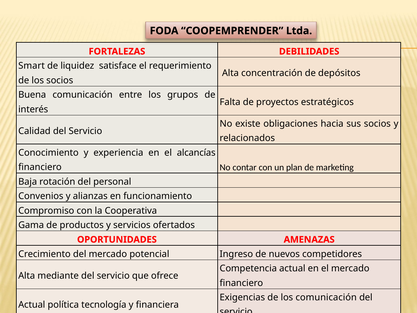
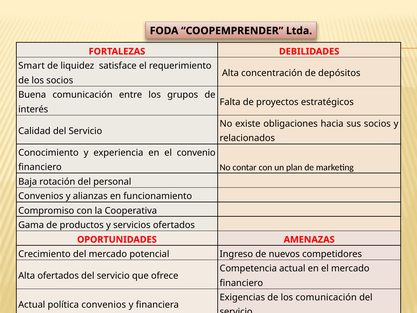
alcancías: alcancías -> convenio
Alta mediante: mediante -> ofertados
política tecnología: tecnología -> convenios
